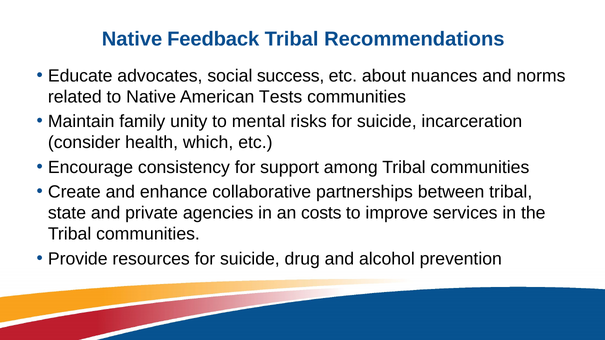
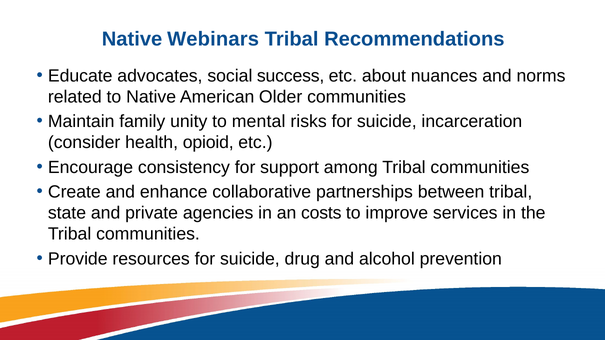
Feedback: Feedback -> Webinars
Tests: Tests -> Older
which: which -> opioid
